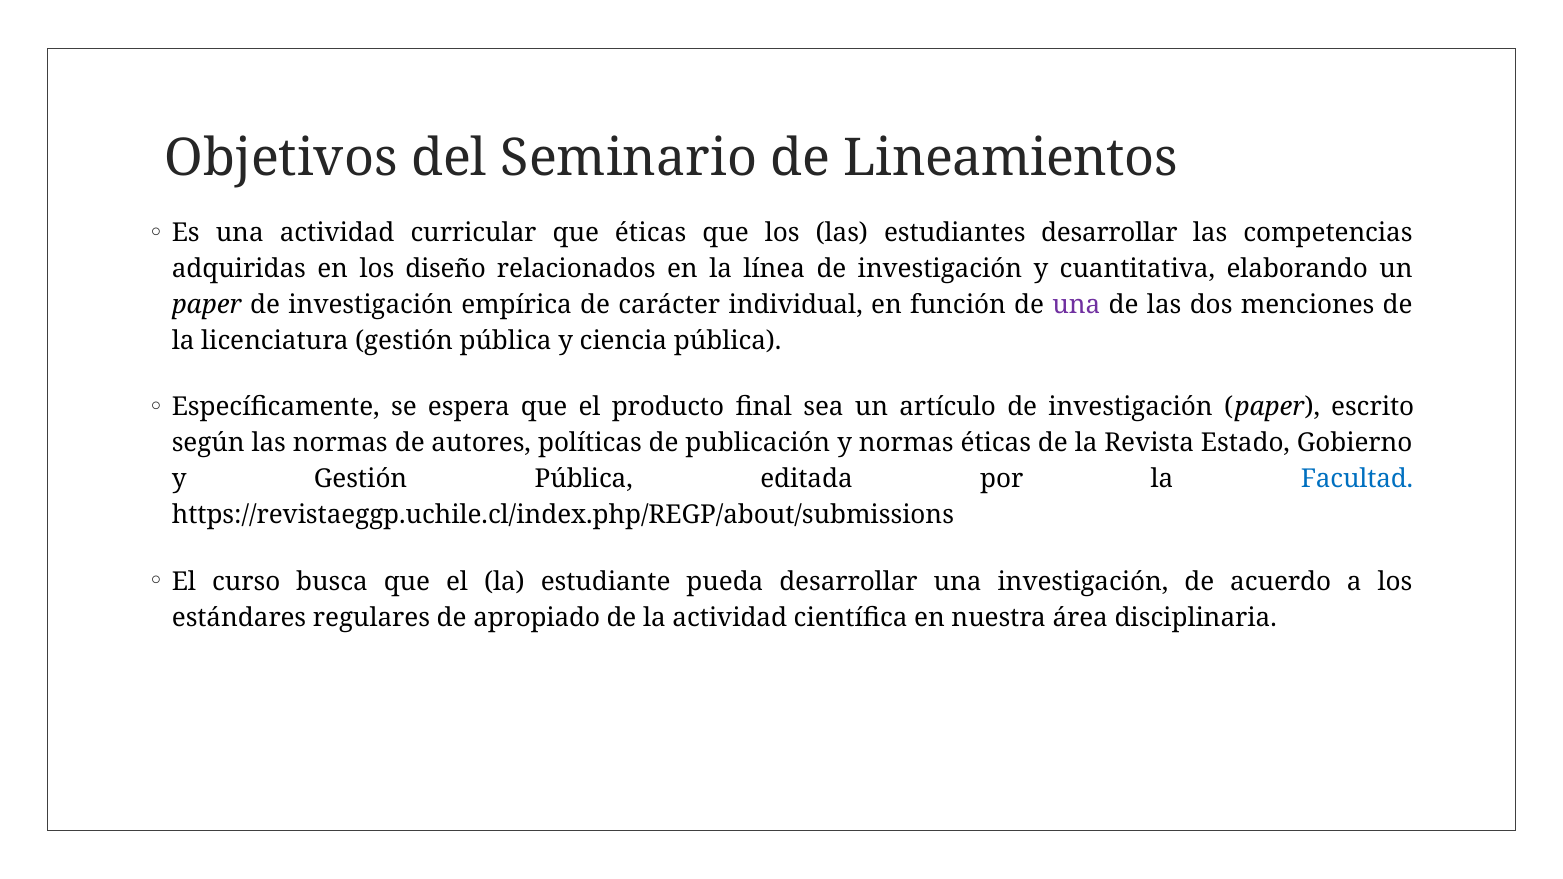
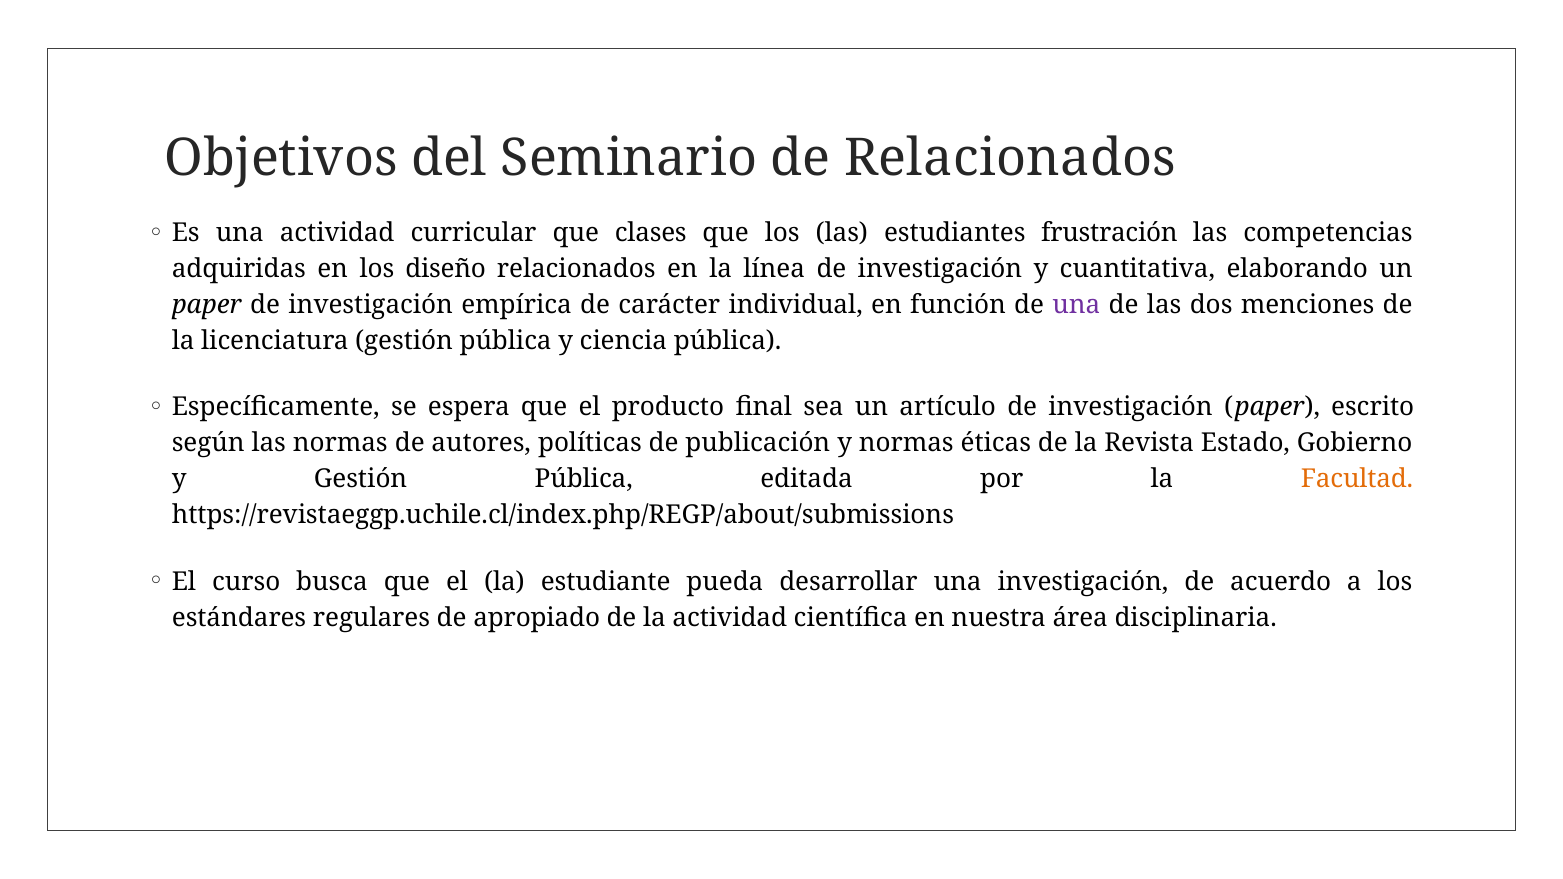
de Lineamientos: Lineamientos -> Relacionados
que éticas: éticas -> clases
estudiantes desarrollar: desarrollar -> frustración
Facultad colour: blue -> orange
